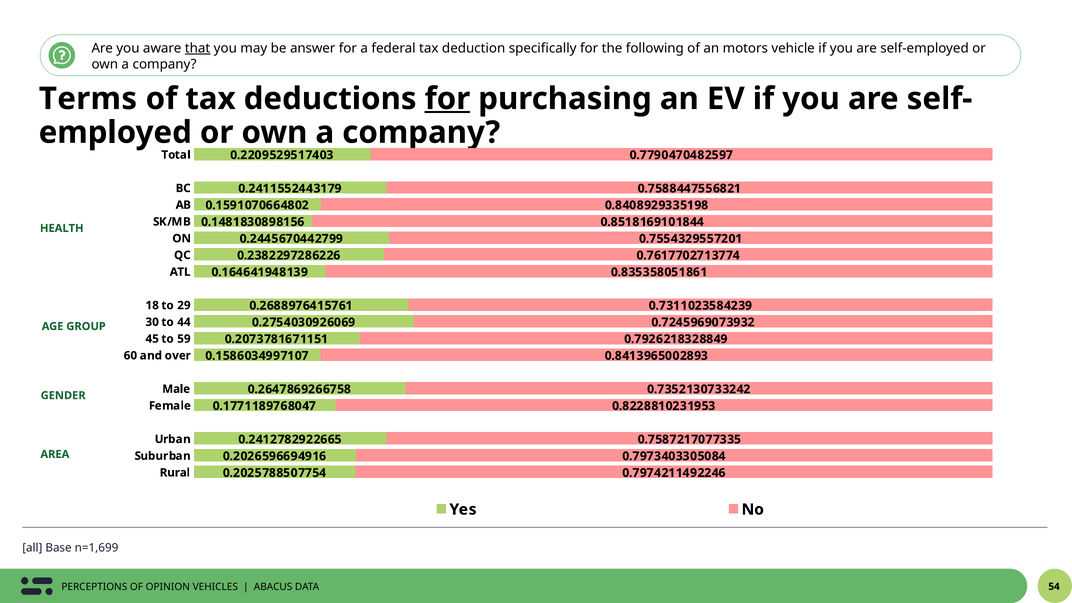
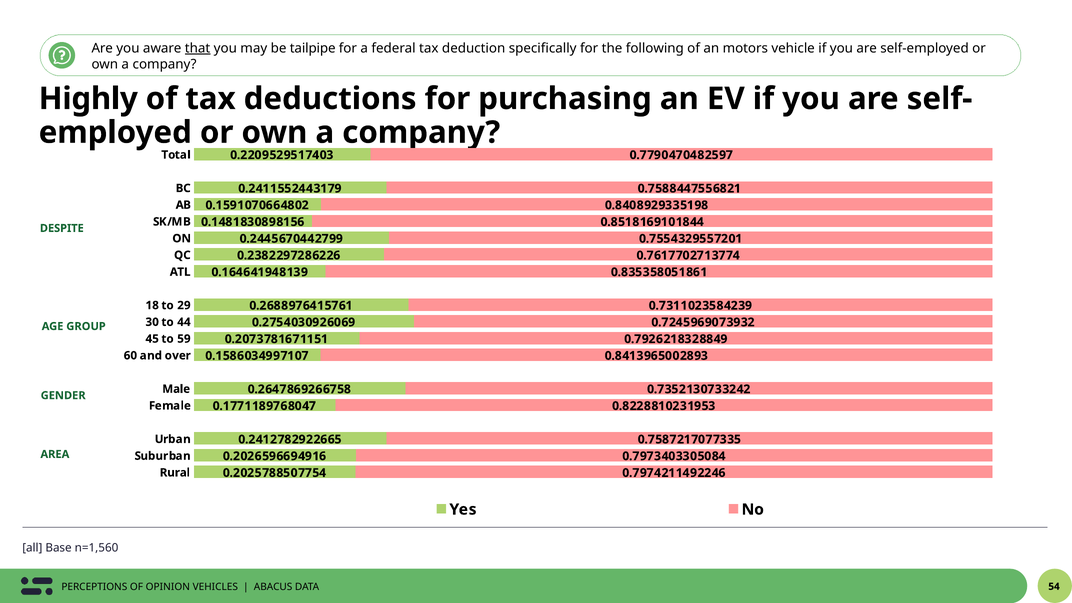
answer: answer -> tailpipe
Terms: Terms -> Highly
for at (447, 99) underline: present -> none
HEALTH: HEALTH -> DESPITE
n=1,699: n=1,699 -> n=1,560
